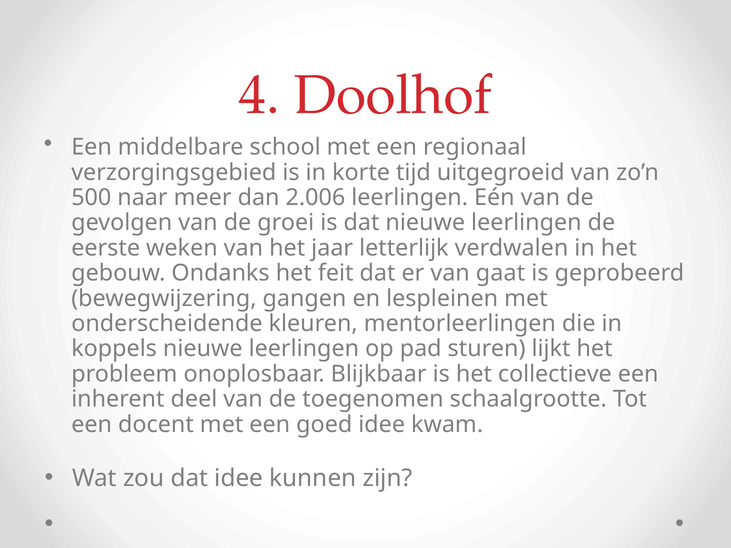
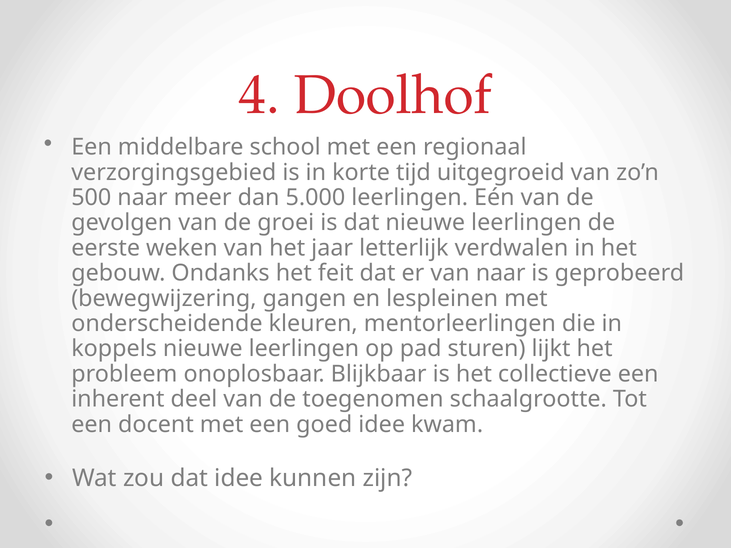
2.006: 2.006 -> 5.000
van gaat: gaat -> naar
